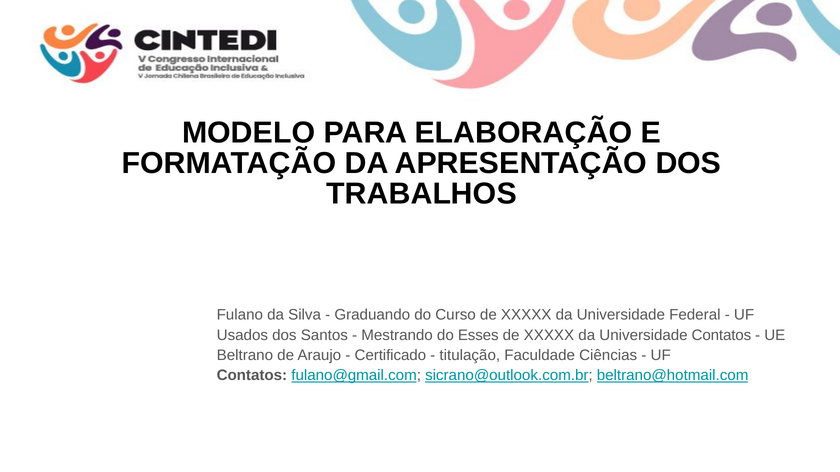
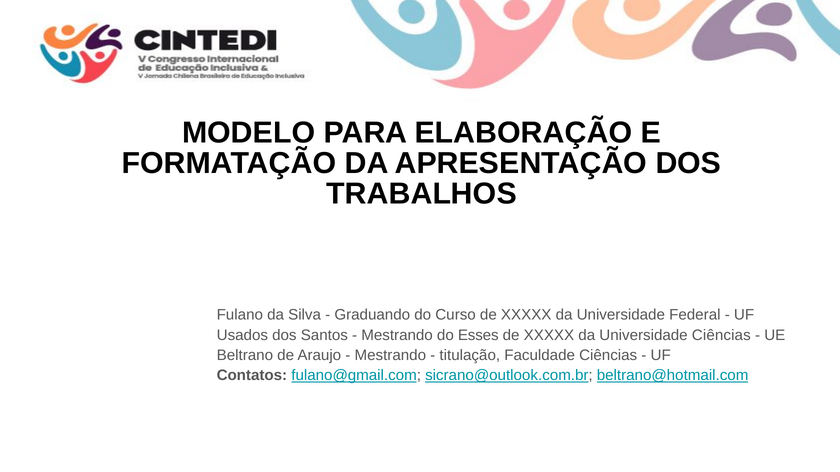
Universidade Contatos: Contatos -> Ciências
Certificado at (390, 356): Certificado -> Mestrando
